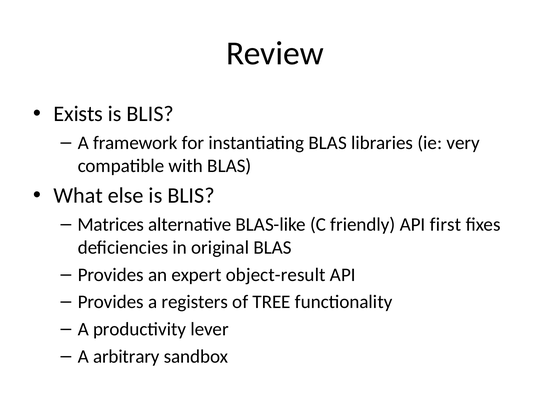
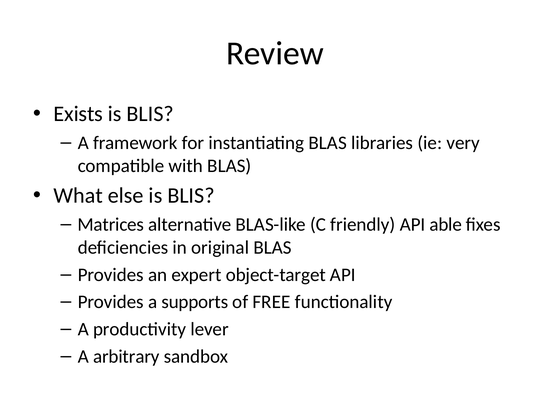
first: first -> able
object-result: object-result -> object-target
registers: registers -> supports
TREE: TREE -> FREE
